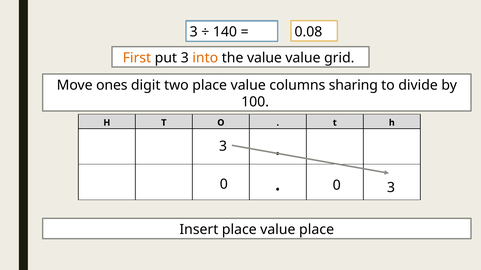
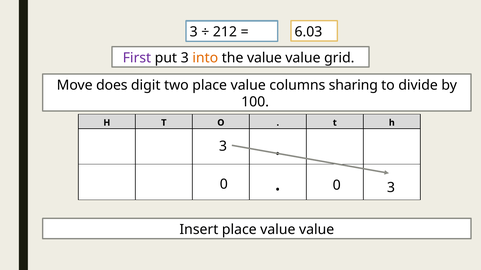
0.08: 0.08 -> 6.03
140: 140 -> 212
First colour: orange -> purple
ones: ones -> does
place value place: place -> value
